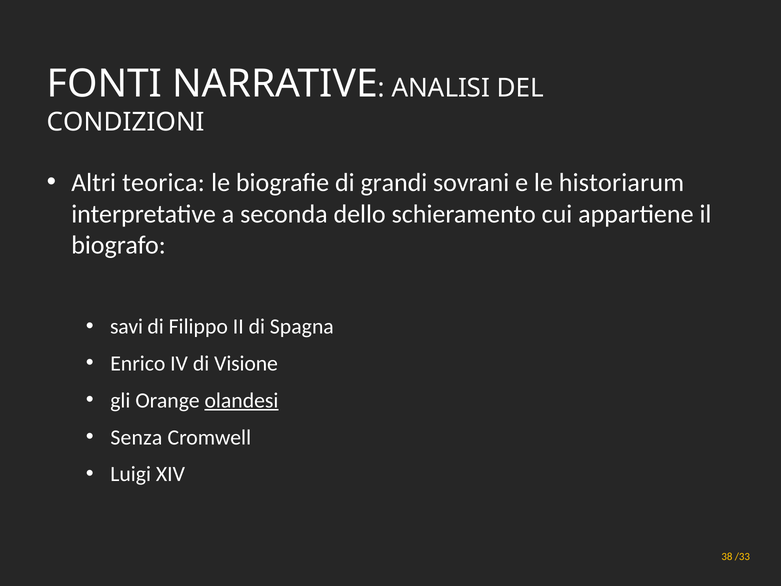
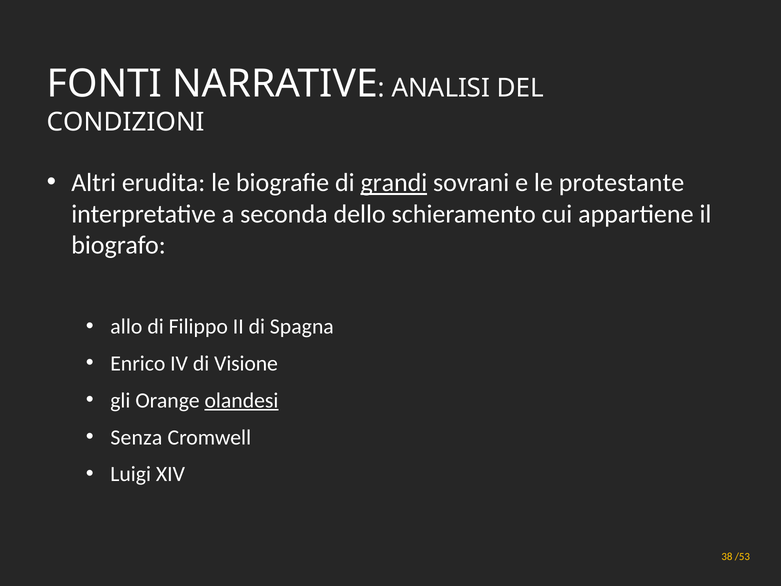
teorica: teorica -> erudita
grandi underline: none -> present
historiarum: historiarum -> protestante
savi: savi -> allo
/33: /33 -> /53
